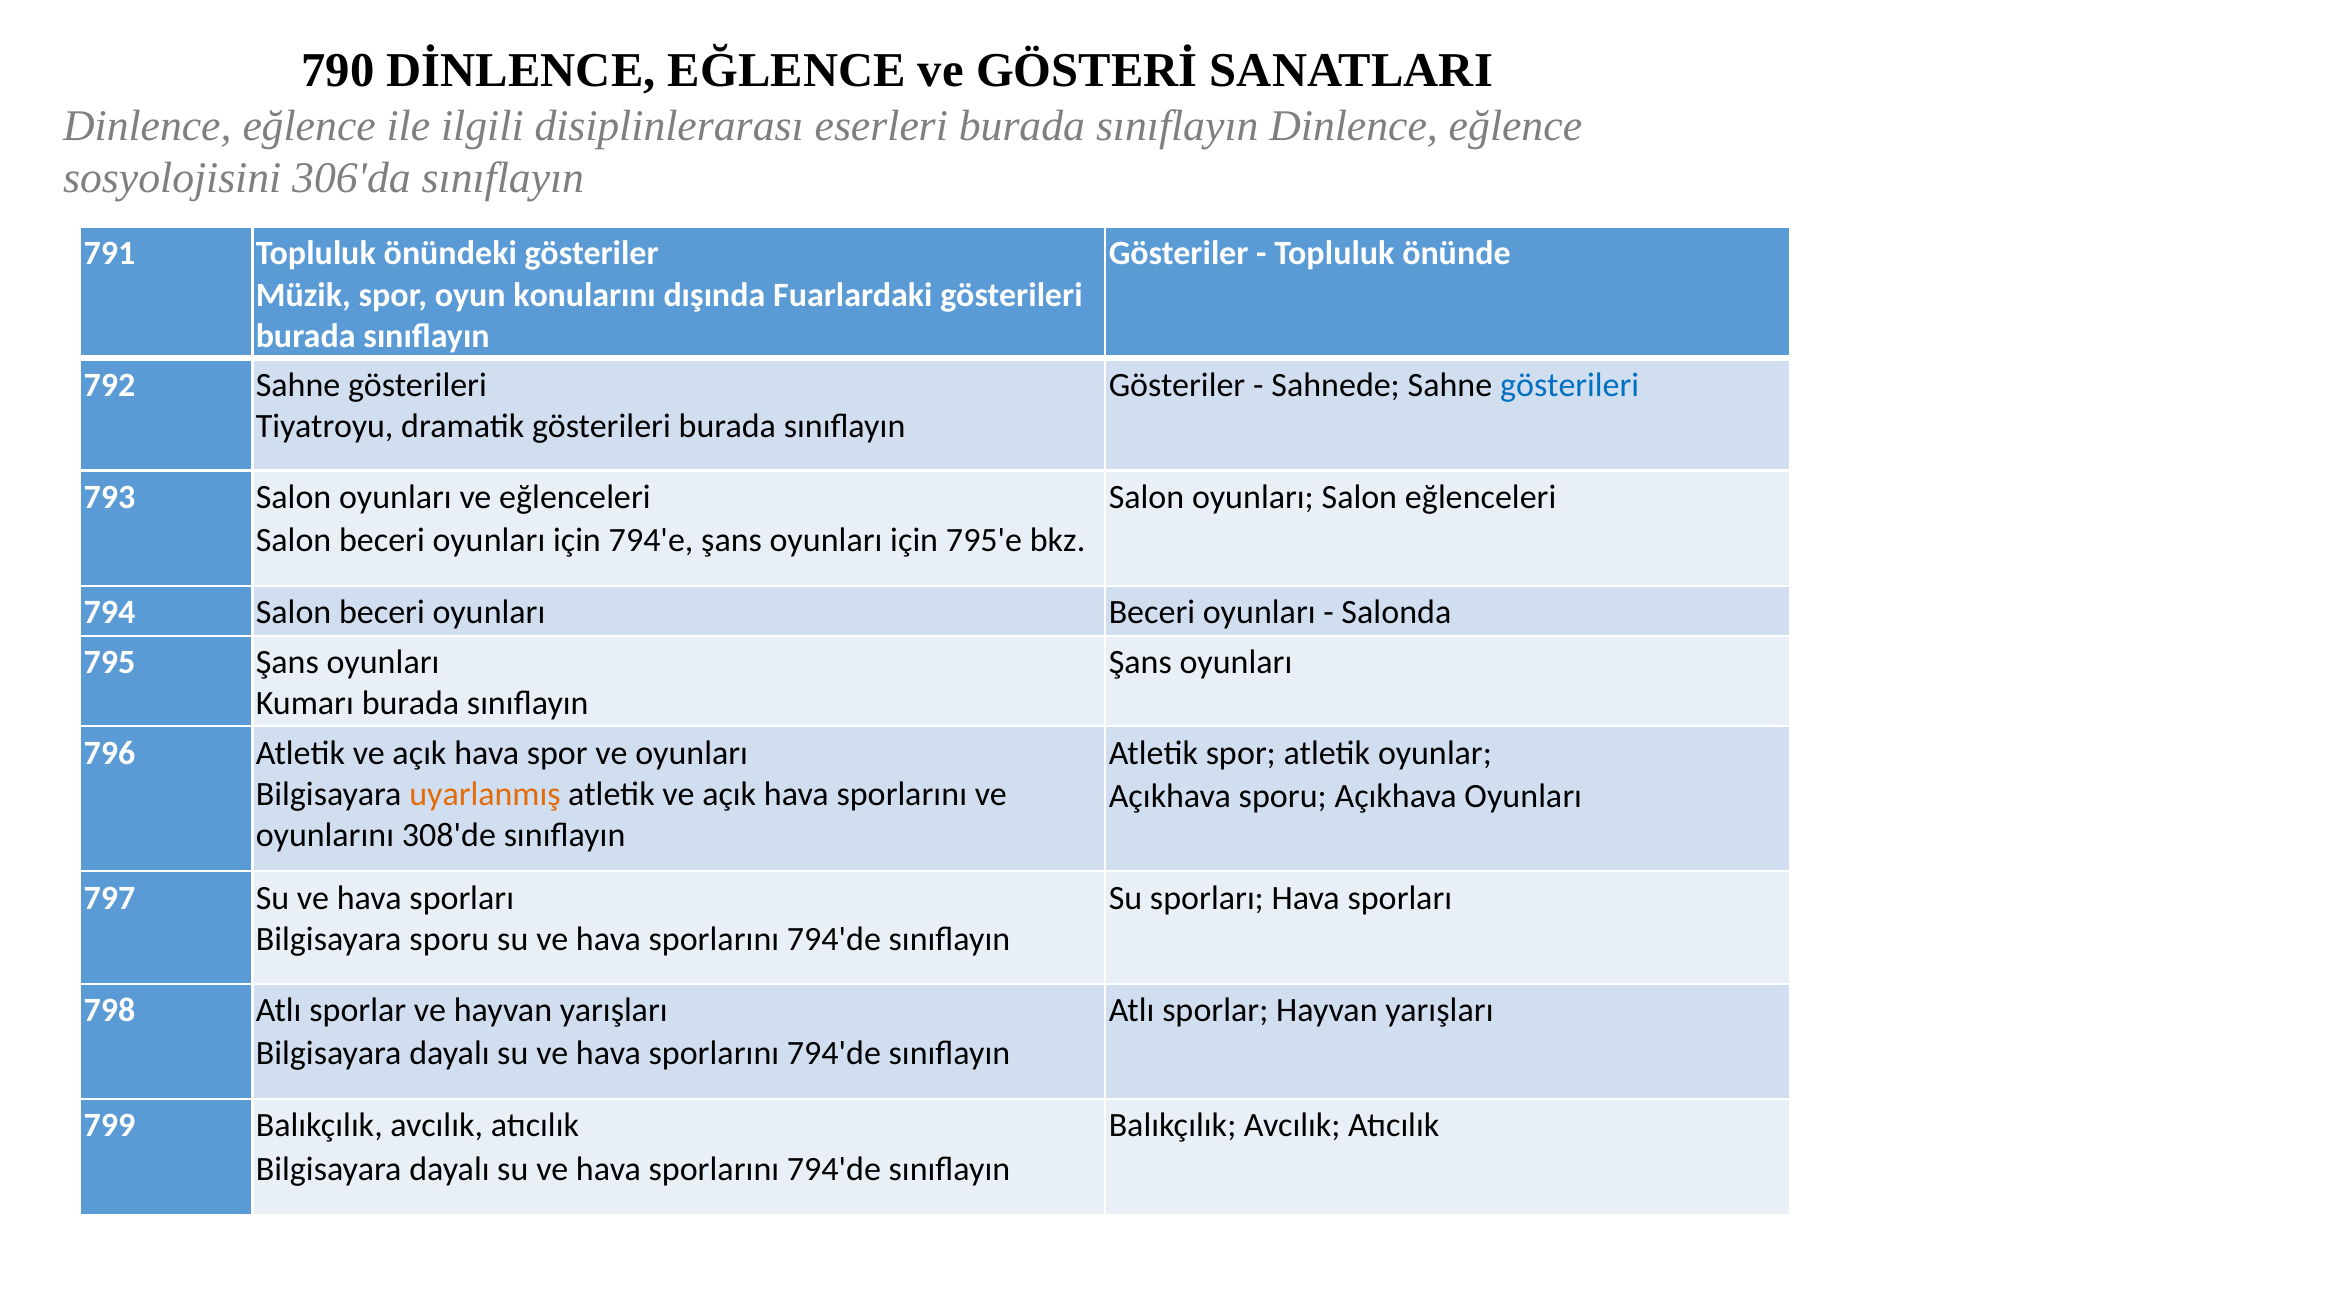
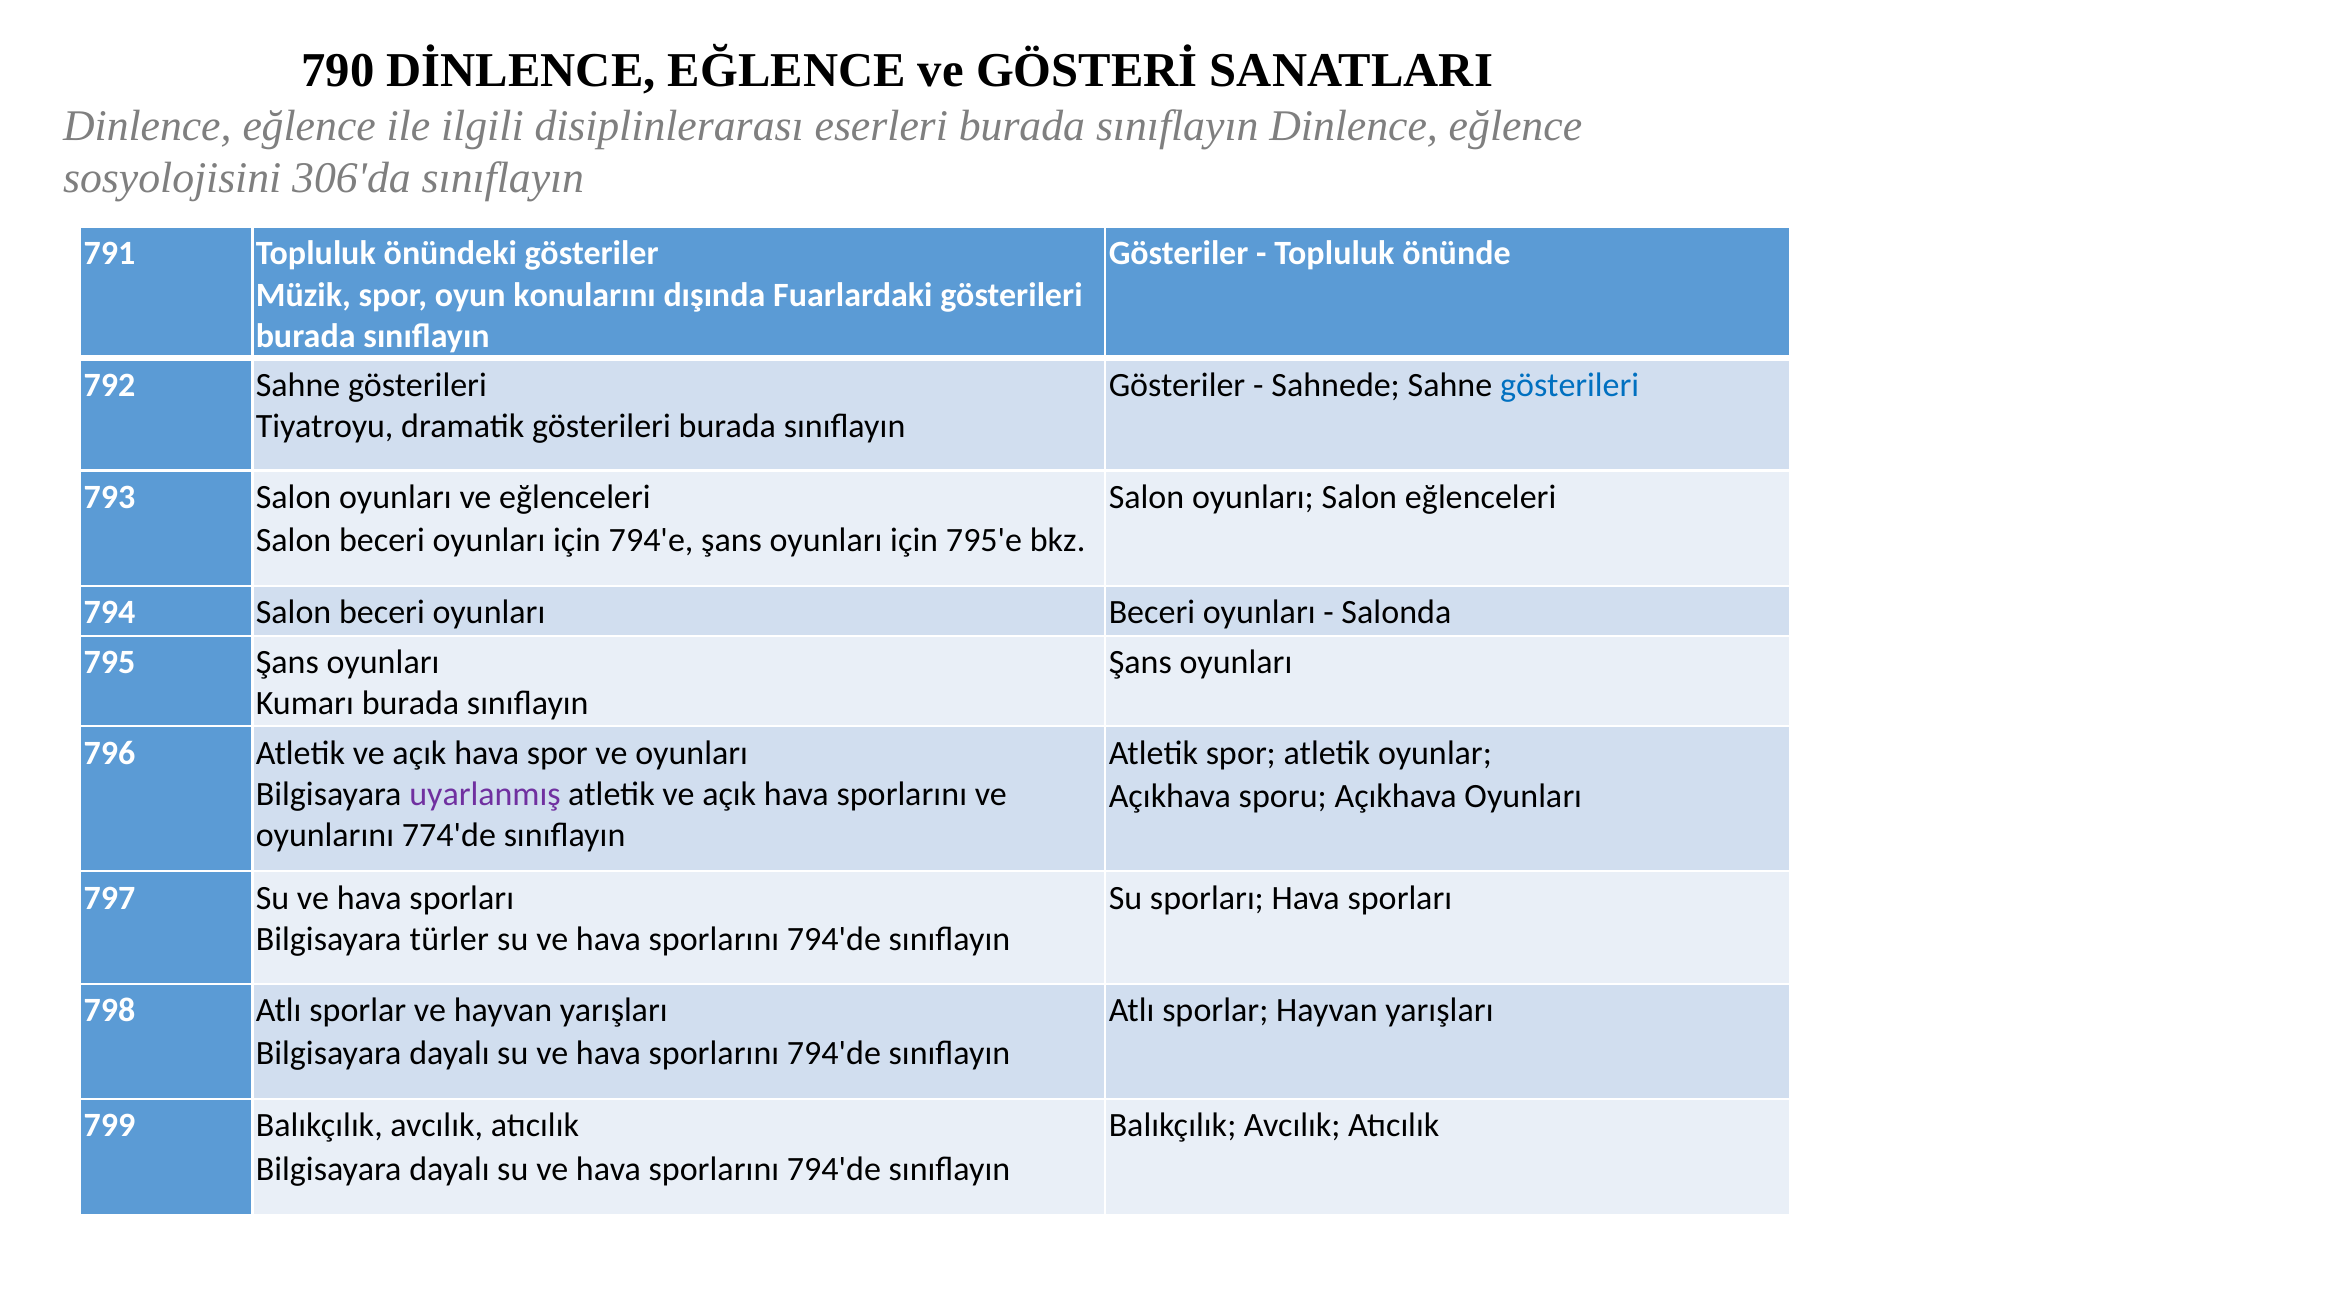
uyarlanmış colour: orange -> purple
308'de: 308'de -> 774'de
Bilgisayara sporu: sporu -> türler
